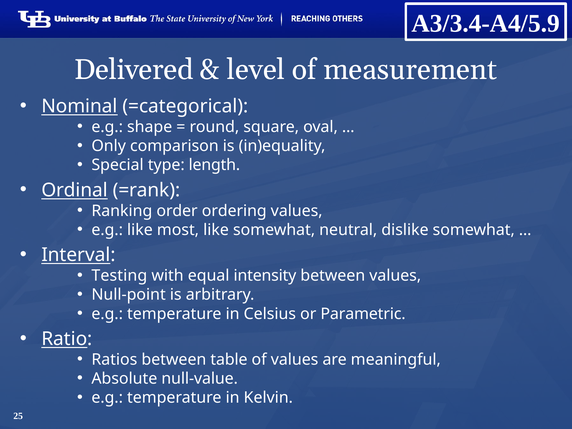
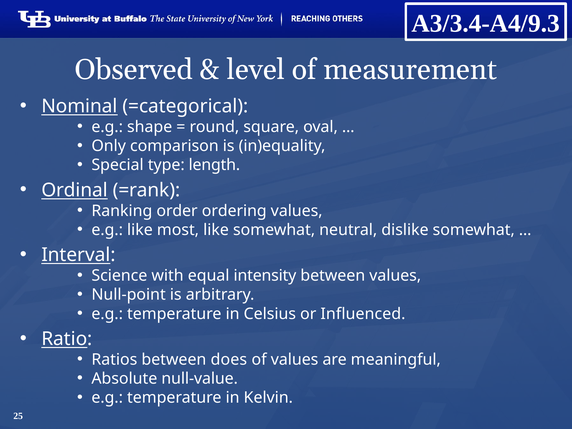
A3/3.4-A4/5.9: A3/3.4-A4/5.9 -> A3/3.4-A4/9.3
Delivered: Delivered -> Observed
Testing: Testing -> Science
Parametric: Parametric -> Influenced
table: table -> does
